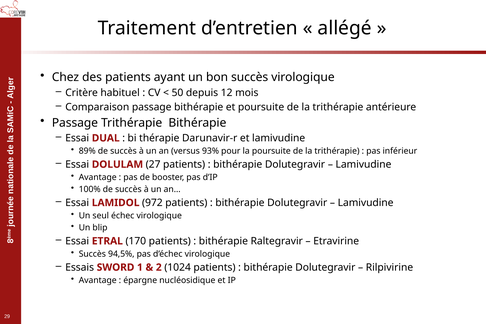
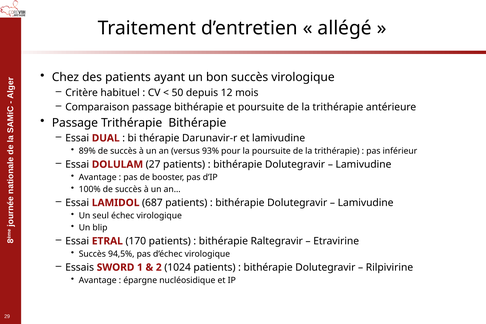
972: 972 -> 687
